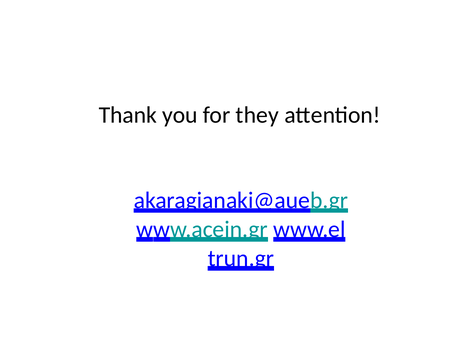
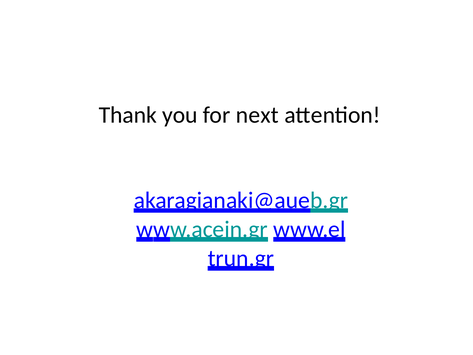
they: they -> next
